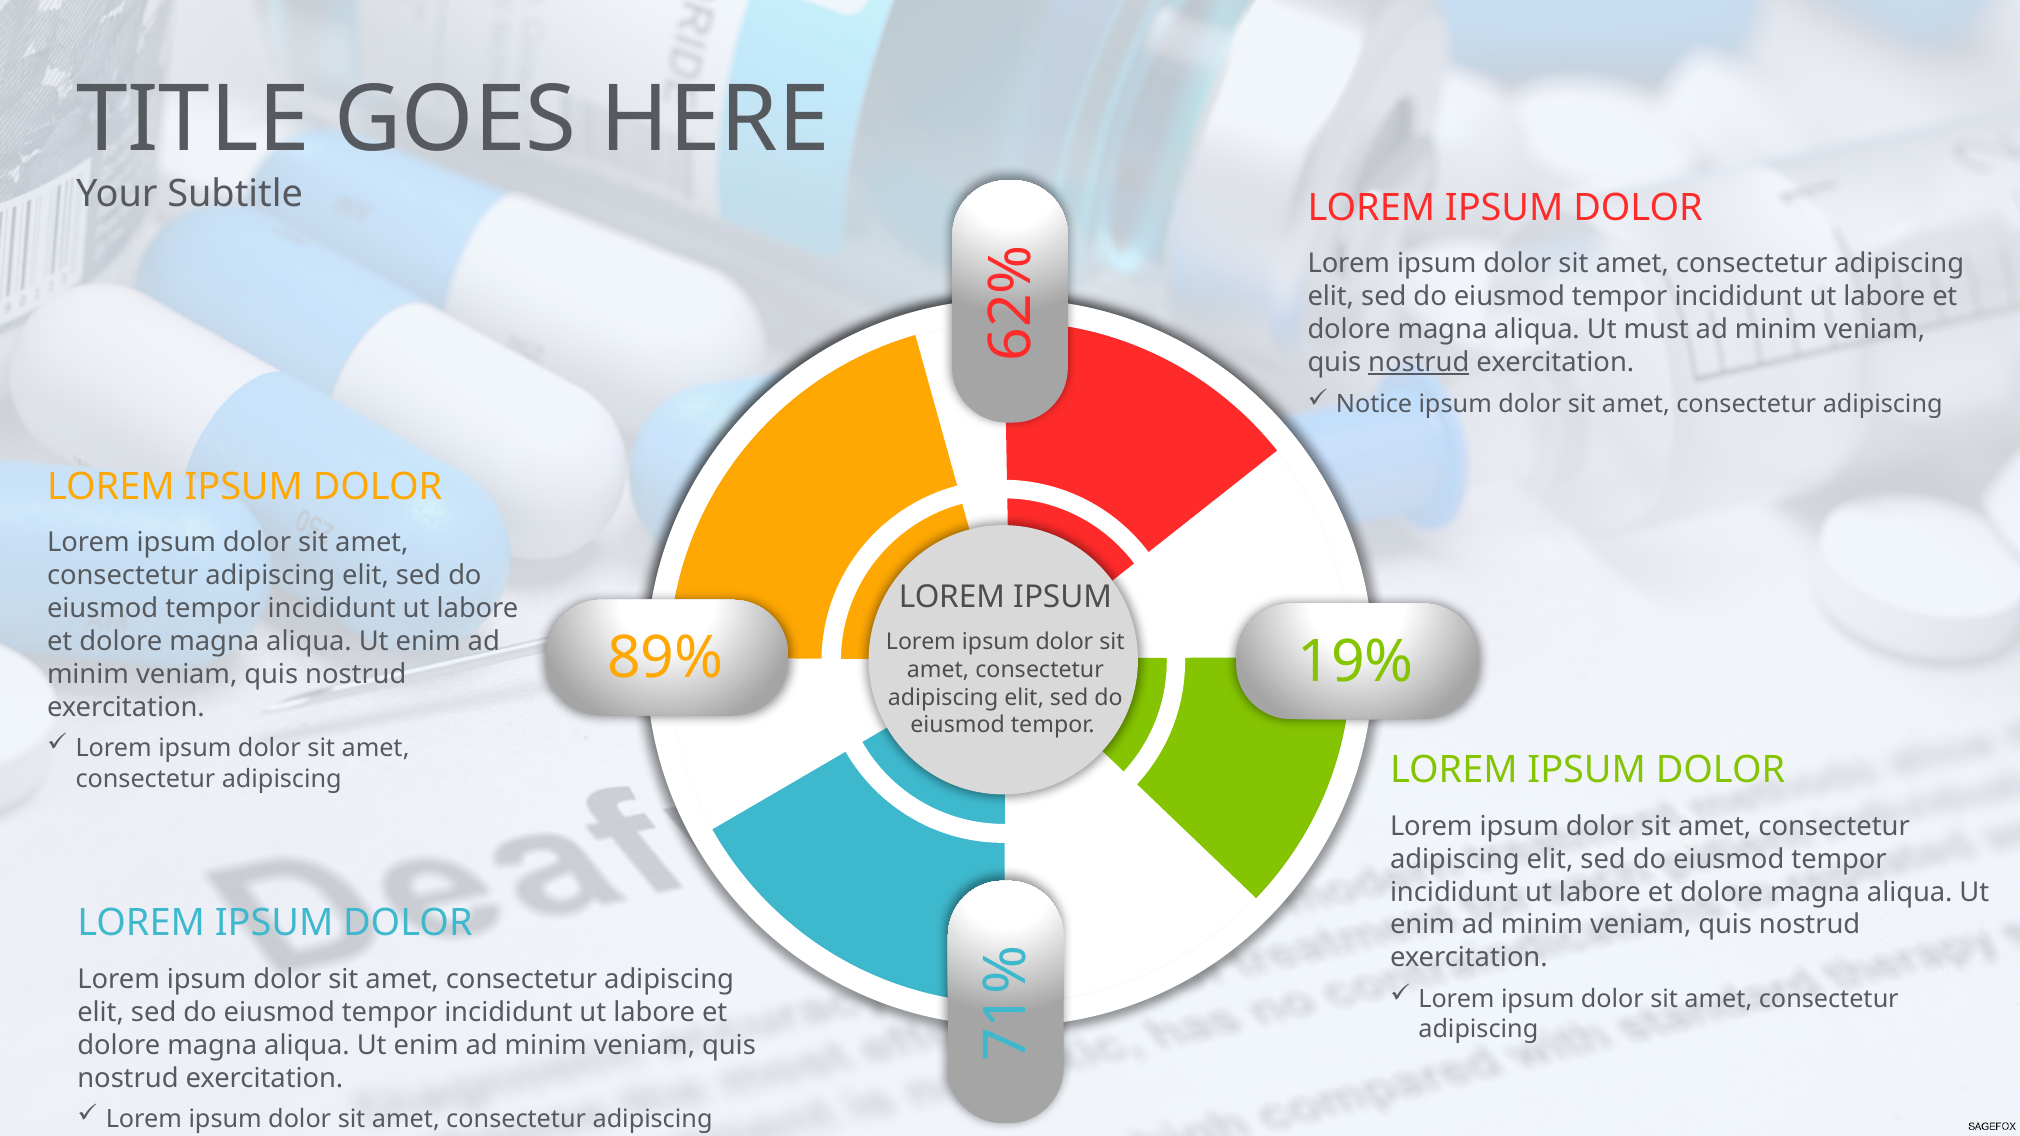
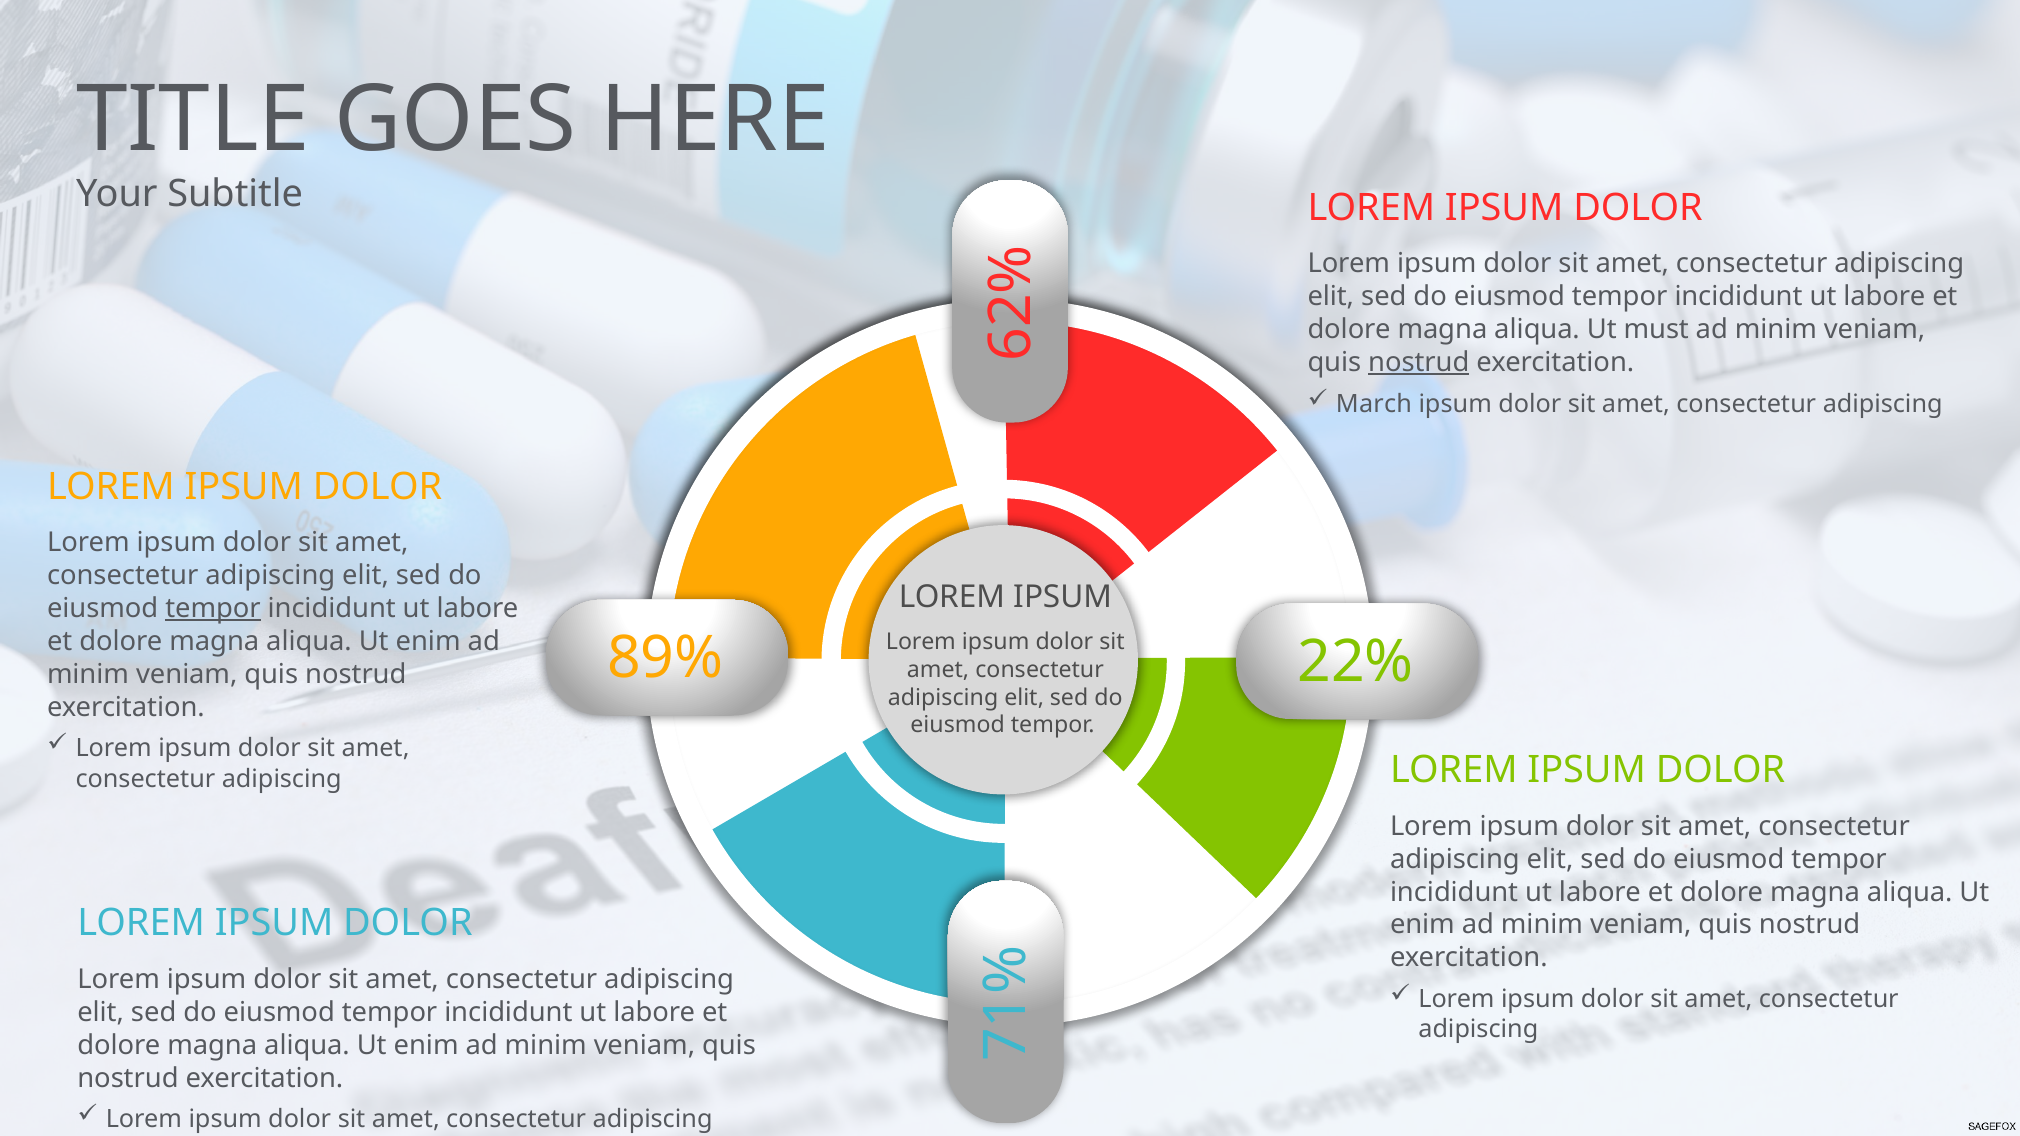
Notice: Notice -> March
tempor at (213, 609) underline: none -> present
19%: 19% -> 22%
